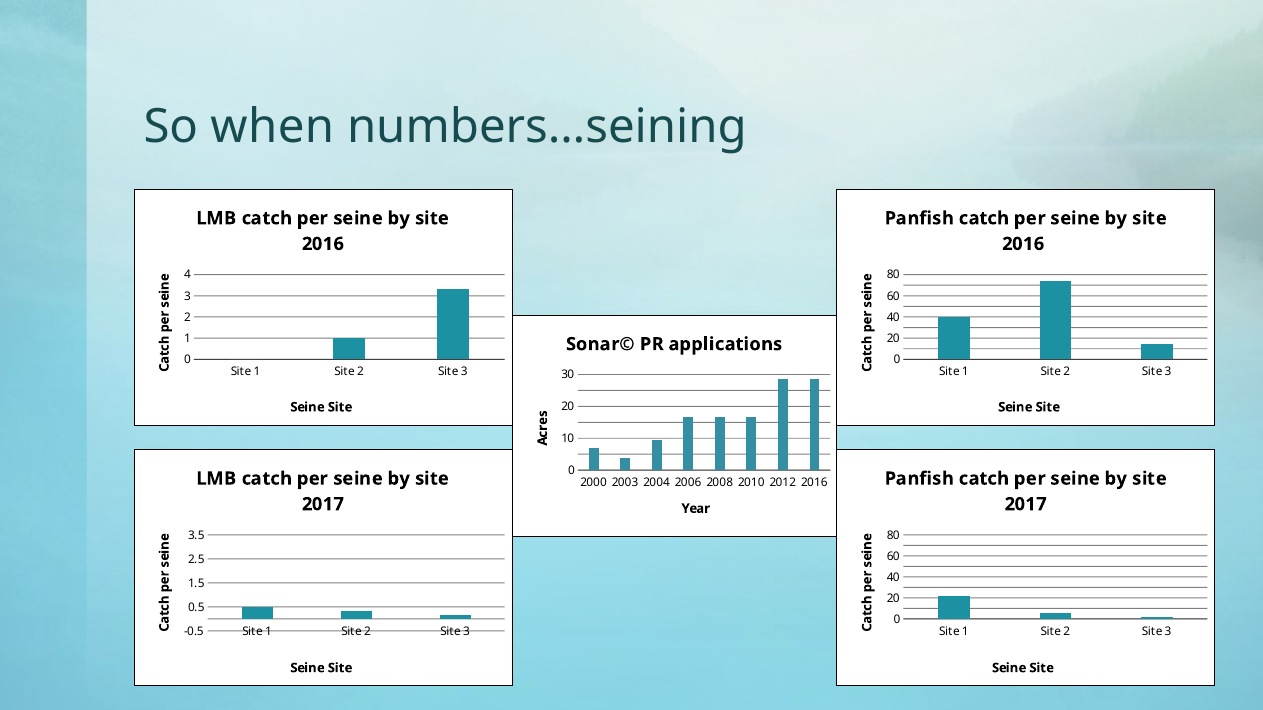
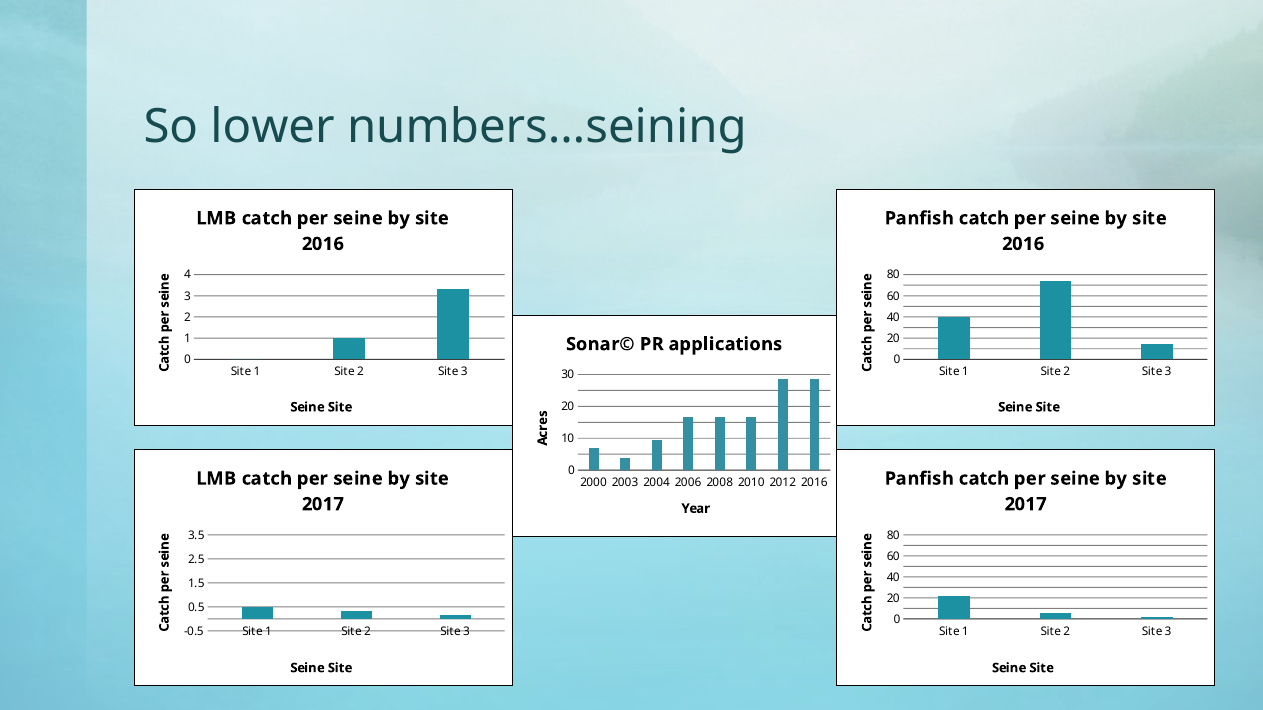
when: when -> lower
